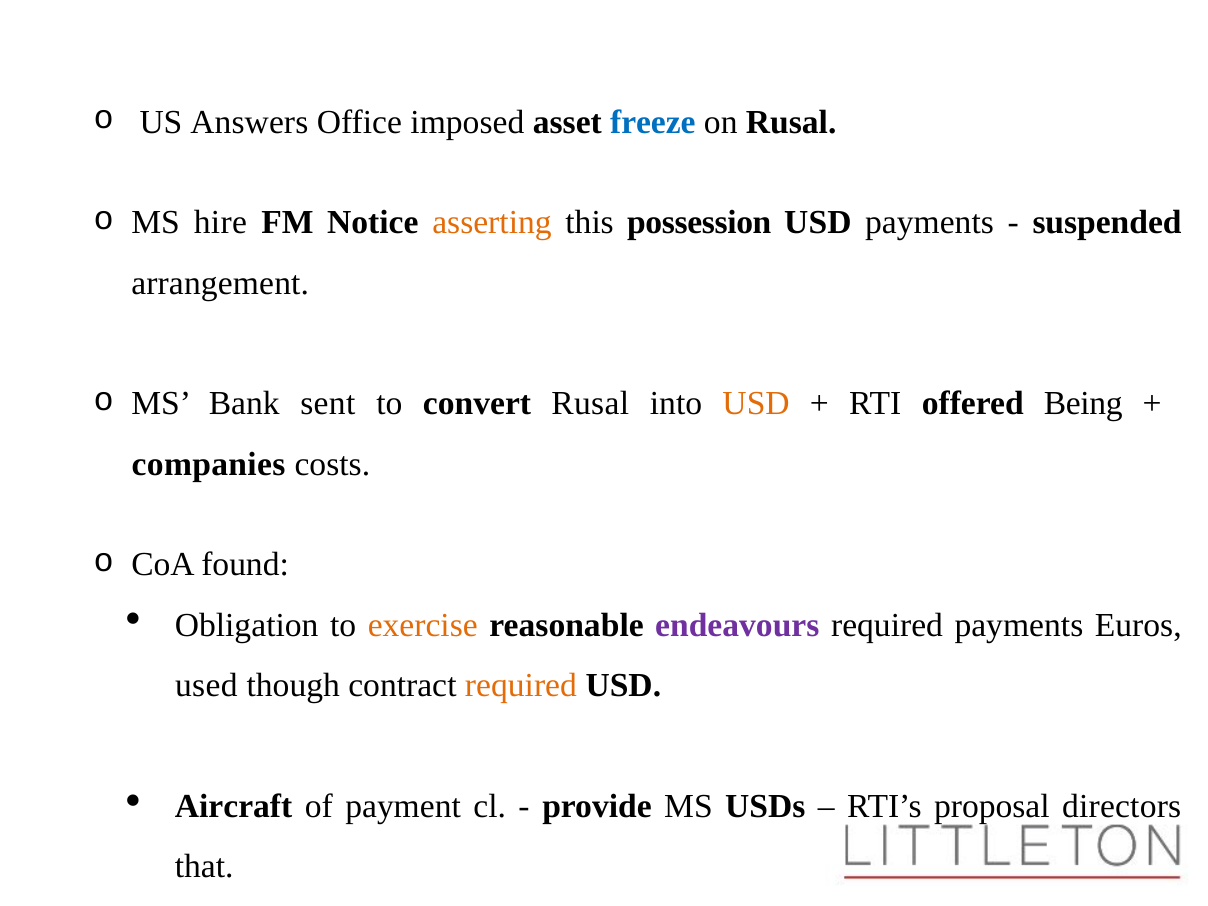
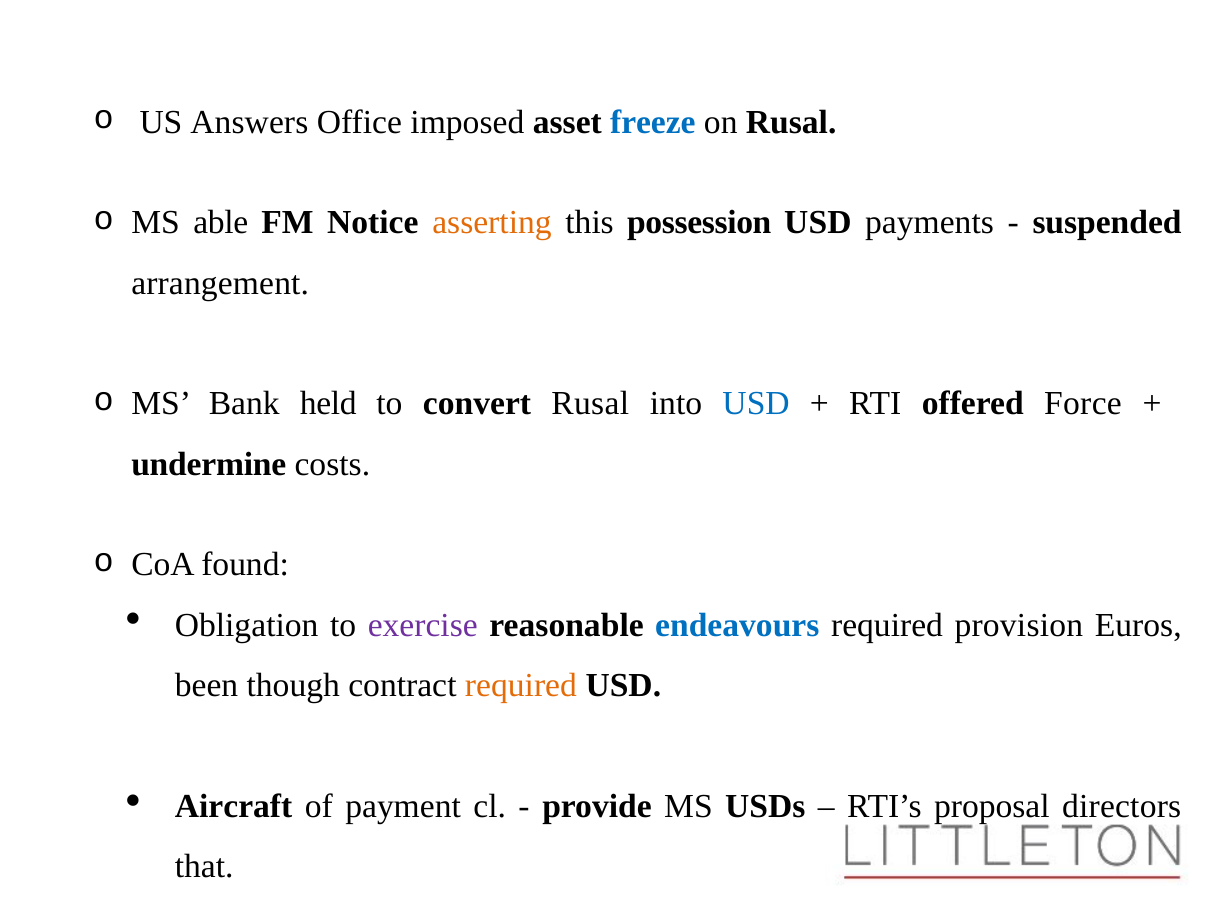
hire: hire -> able
sent: sent -> held
USD at (756, 404) colour: orange -> blue
Being: Being -> Force
companies: companies -> undermine
exercise colour: orange -> purple
endeavours colour: purple -> blue
required payments: payments -> provision
used: used -> been
